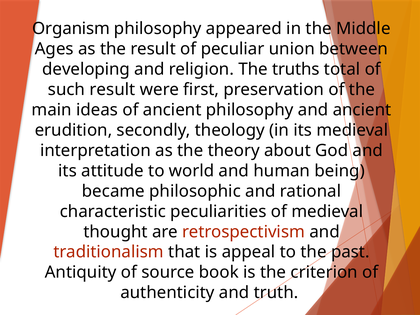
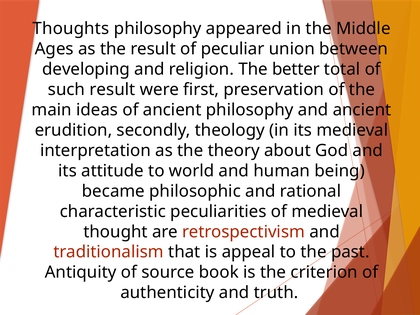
Organism: Organism -> Thoughts
truths: truths -> better
